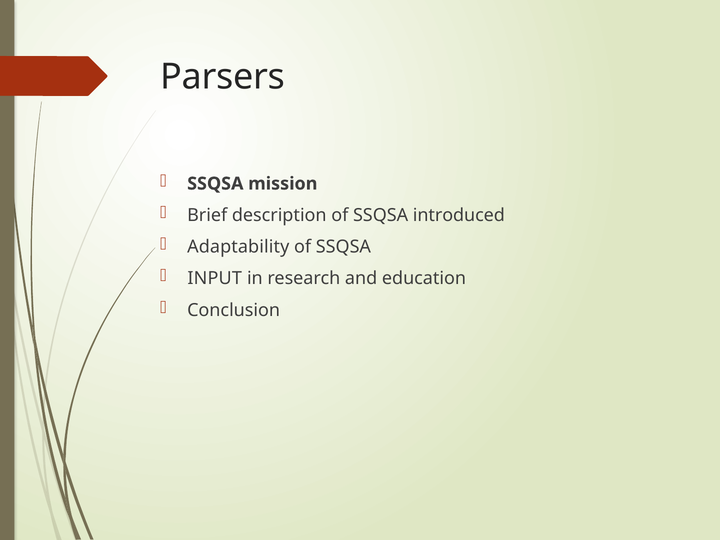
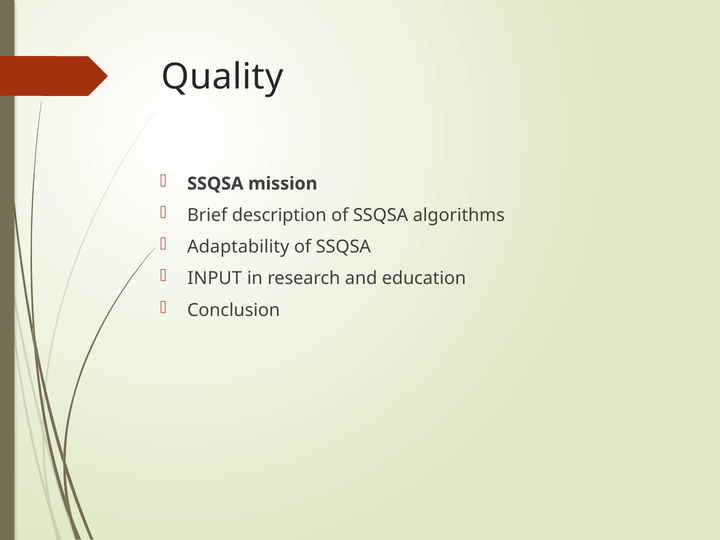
Parsers: Parsers -> Quality
introduced: introduced -> algorithms
